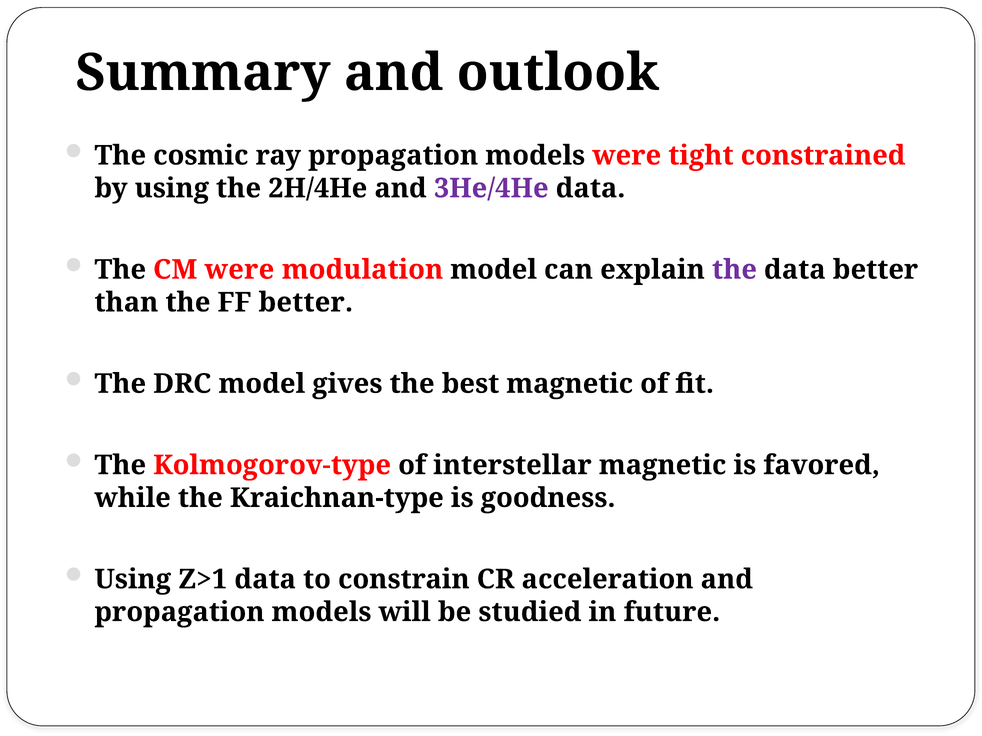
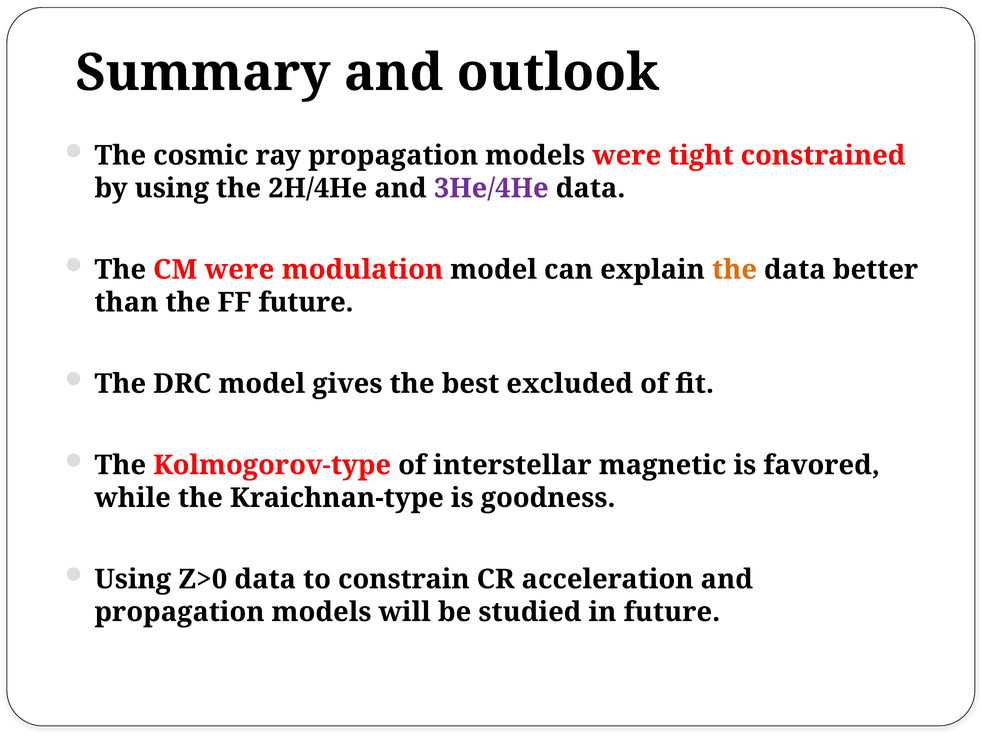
the at (735, 270) colour: purple -> orange
FF better: better -> future
best magnetic: magnetic -> excluded
Z>1: Z>1 -> Z>0
